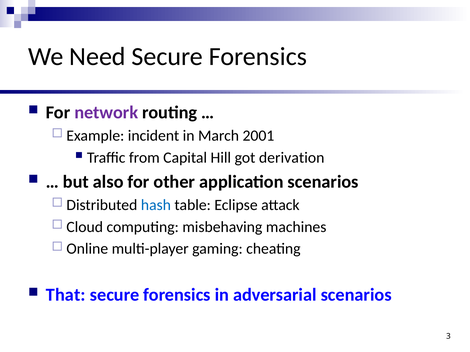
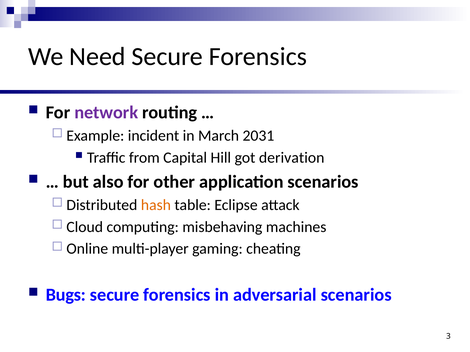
2001: 2001 -> 2031
hash colour: blue -> orange
That: That -> Bugs
